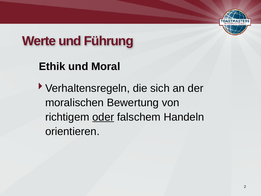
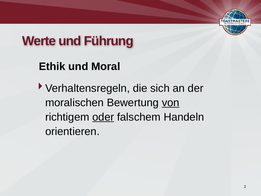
von underline: none -> present
